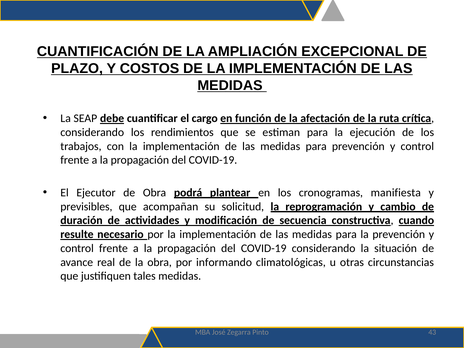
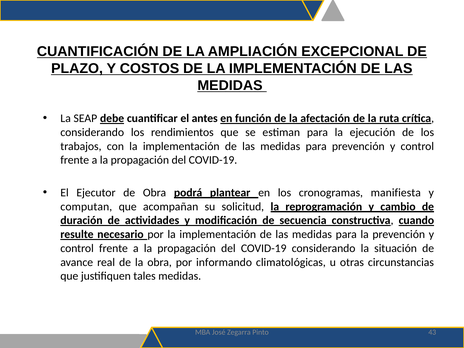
cargo: cargo -> antes
previsibles: previsibles -> computan
